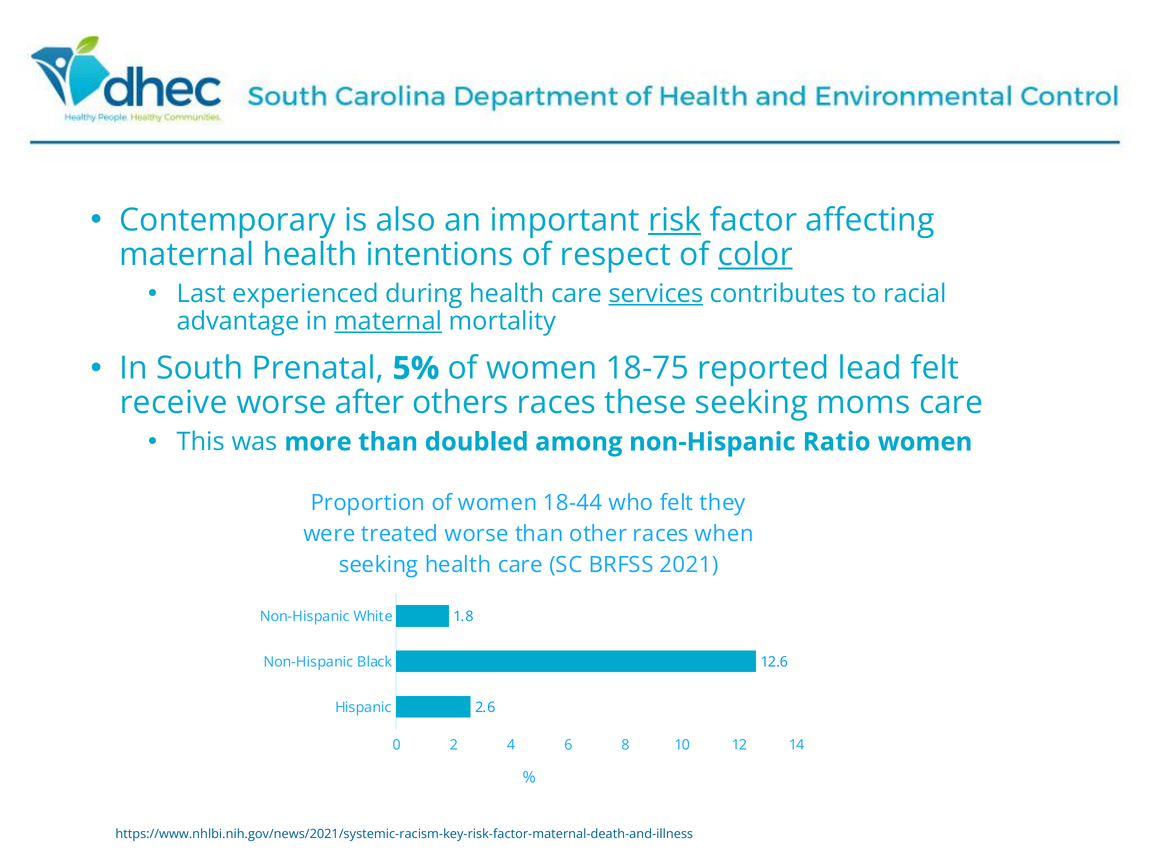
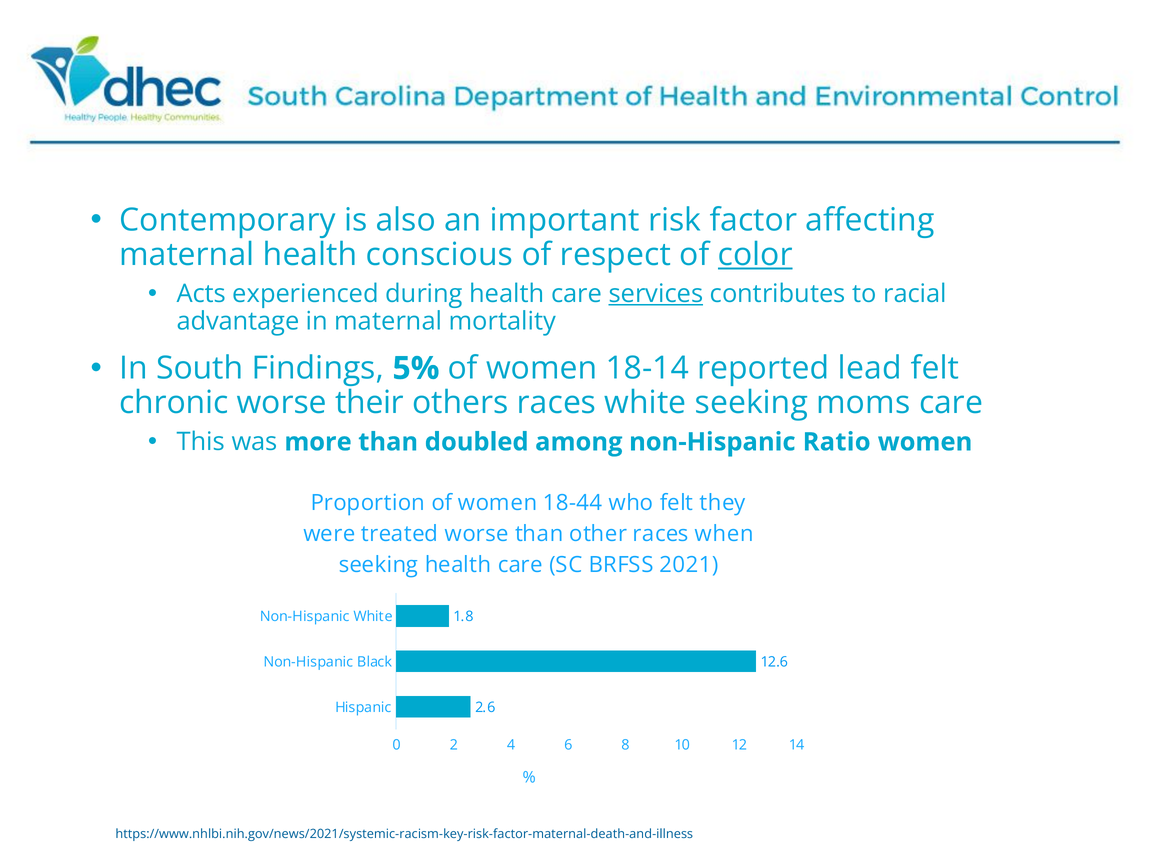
risk underline: present -> none
intentions: intentions -> conscious
Last: Last -> Acts
maternal at (388, 321) underline: present -> none
Prenatal: Prenatal -> Findings
18-75: 18-75 -> 18-14
receive: receive -> chronic
after: after -> their
races these: these -> white
